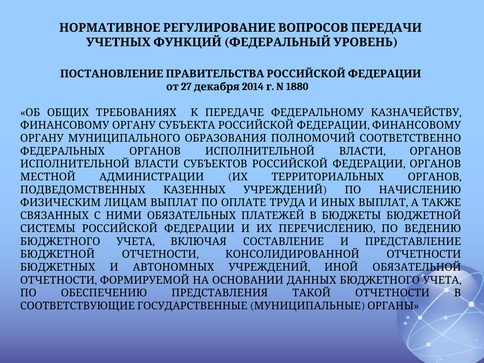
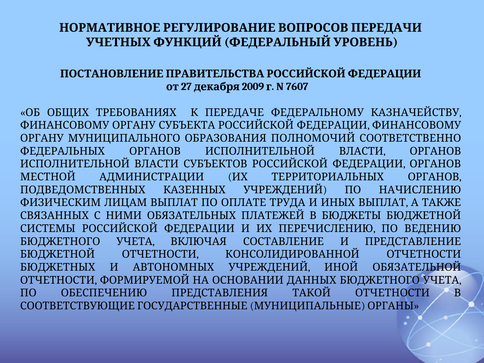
2014: 2014 -> 2009
1880: 1880 -> 7607
